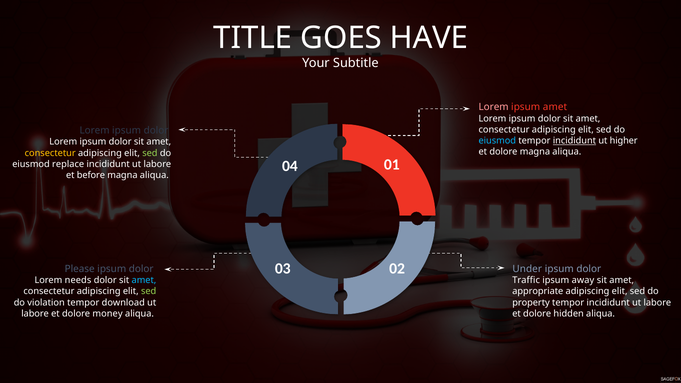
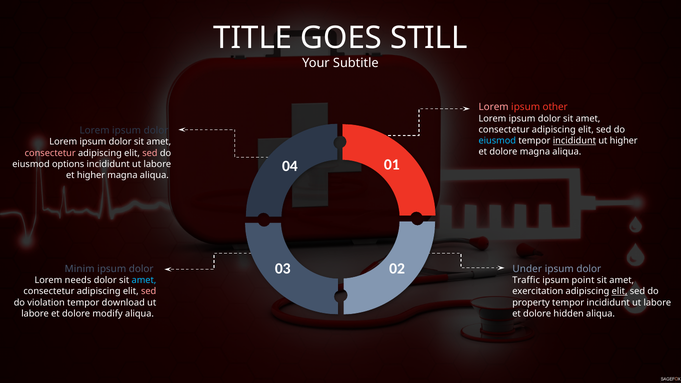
HAVE: HAVE -> STILL
ipsum amet: amet -> other
consectetur at (50, 153) colour: yellow -> pink
sed at (150, 153) colour: light green -> pink
replace: replace -> options
et before: before -> higher
Please: Please -> Minim
away: away -> point
sed at (149, 291) colour: light green -> pink
appropriate: appropriate -> exercitation
elit at (620, 291) underline: none -> present
money: money -> modify
